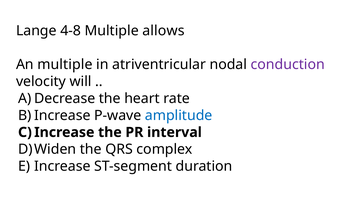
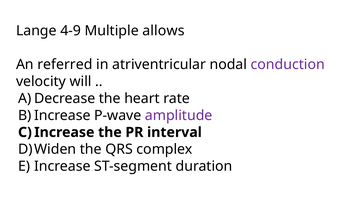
4-8: 4-8 -> 4-9
An multiple: multiple -> referred
amplitude colour: blue -> purple
